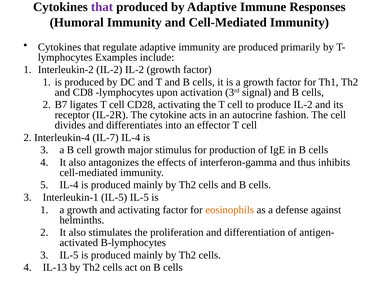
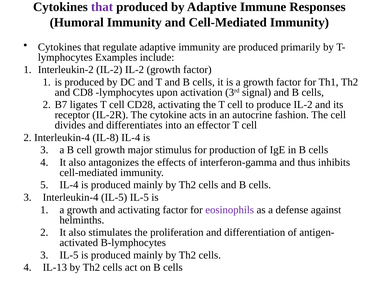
IL-7: IL-7 -> IL-8
Interleukin-1 at (71, 197): Interleukin-1 -> Interleukin-4
eosinophils colour: orange -> purple
